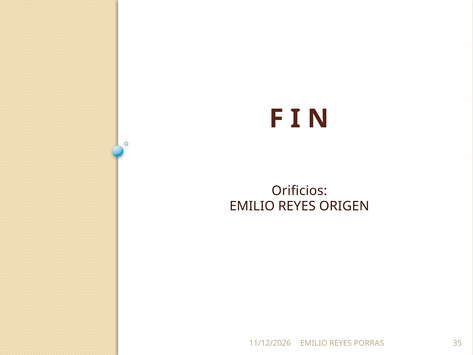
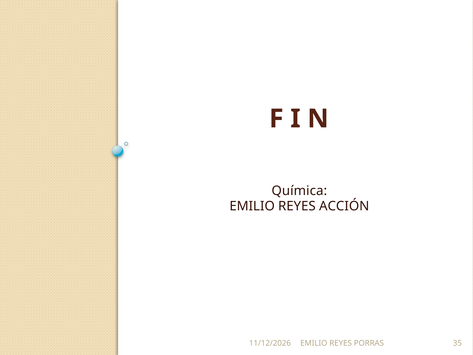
Orificios: Orificios -> Química
ORIGEN: ORIGEN -> ACCIÓN
